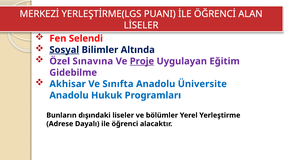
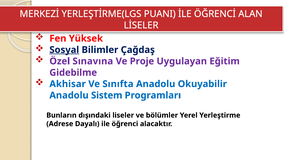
Selendi: Selendi -> Yüksek
Altında: Altında -> Çağdaş
Proje underline: present -> none
Üniversite: Üniversite -> Okuyabilir
Hukuk: Hukuk -> Sistem
